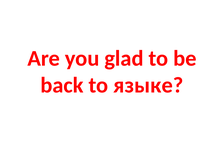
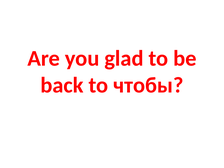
языке: языке -> чтобы
